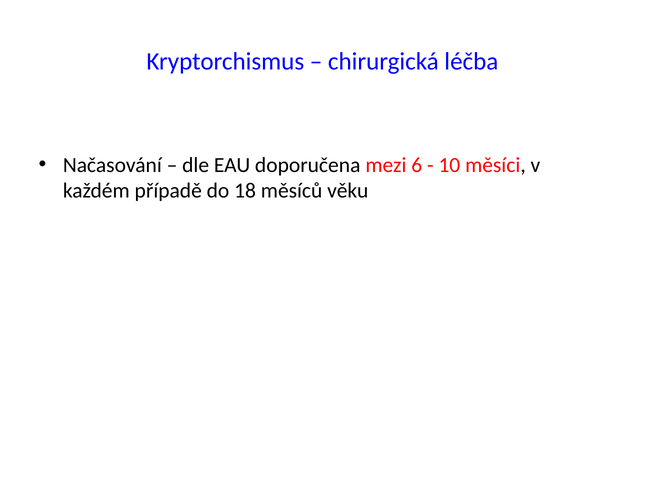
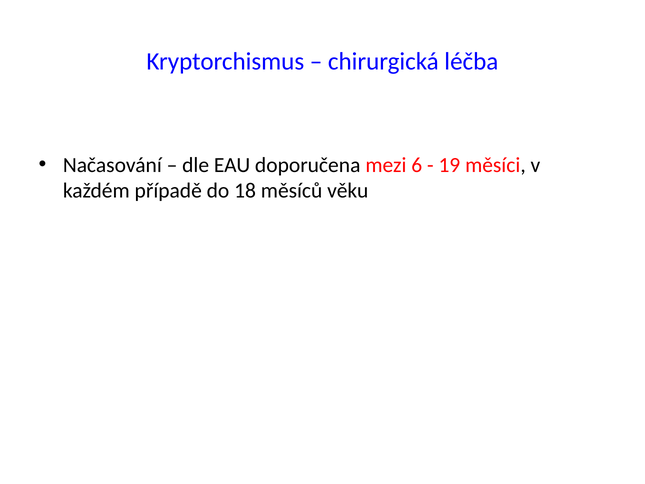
10: 10 -> 19
